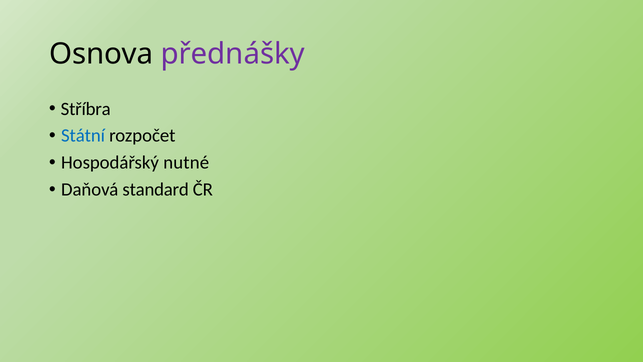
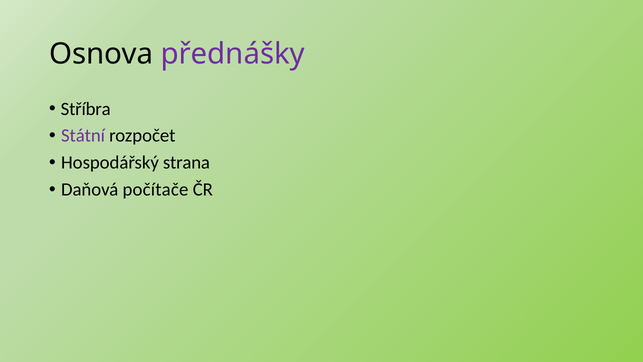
Státní colour: blue -> purple
nutné: nutné -> strana
standard: standard -> počítače
